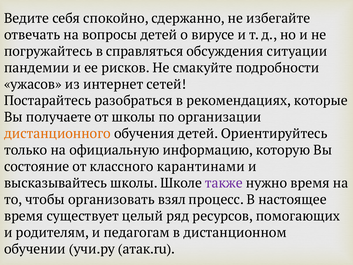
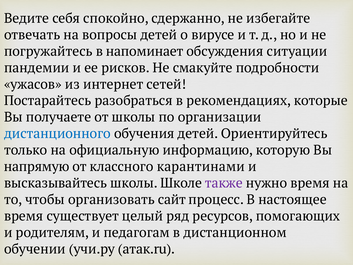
справляться: справляться -> напоминает
дистанционного colour: orange -> blue
состояние: состояние -> напрямую
взял: взял -> сайт
